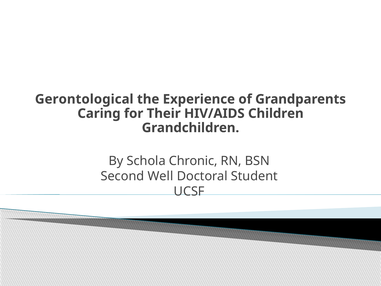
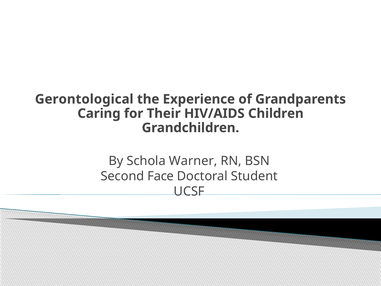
Chronic: Chronic -> Warner
Well: Well -> Face
